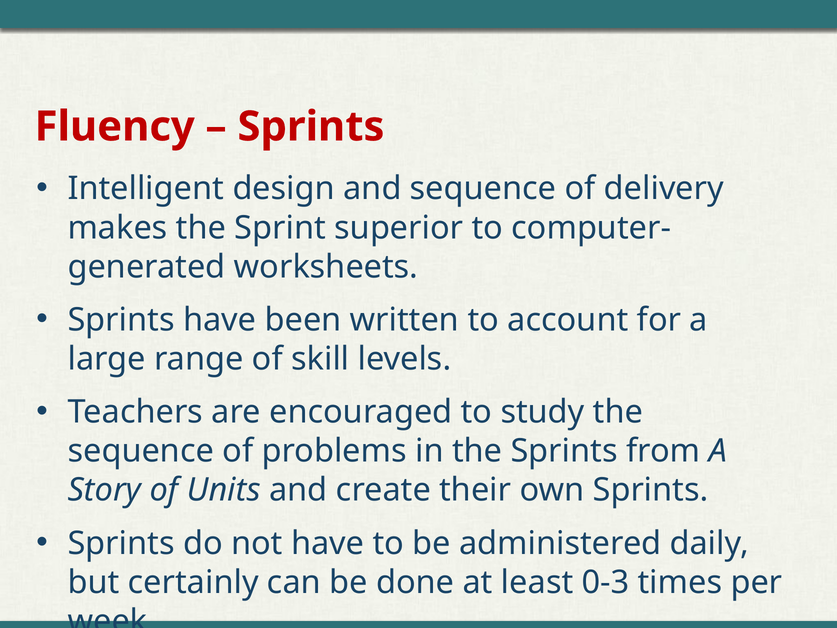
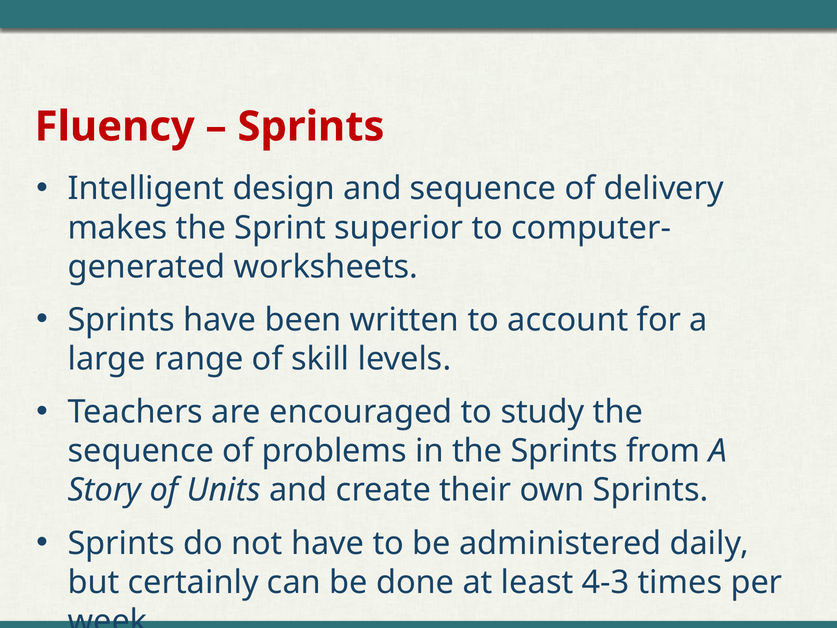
0-3: 0-3 -> 4-3
